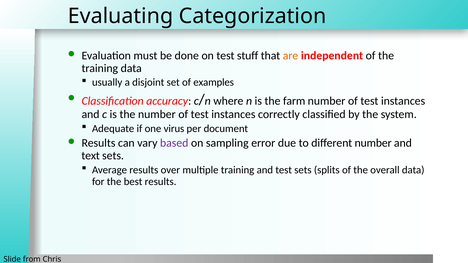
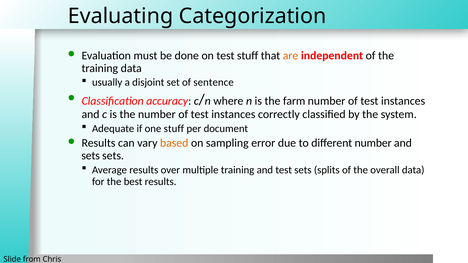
examples: examples -> sentence
one virus: virus -> stuff
based colour: purple -> orange
text at (91, 156): text -> sets
